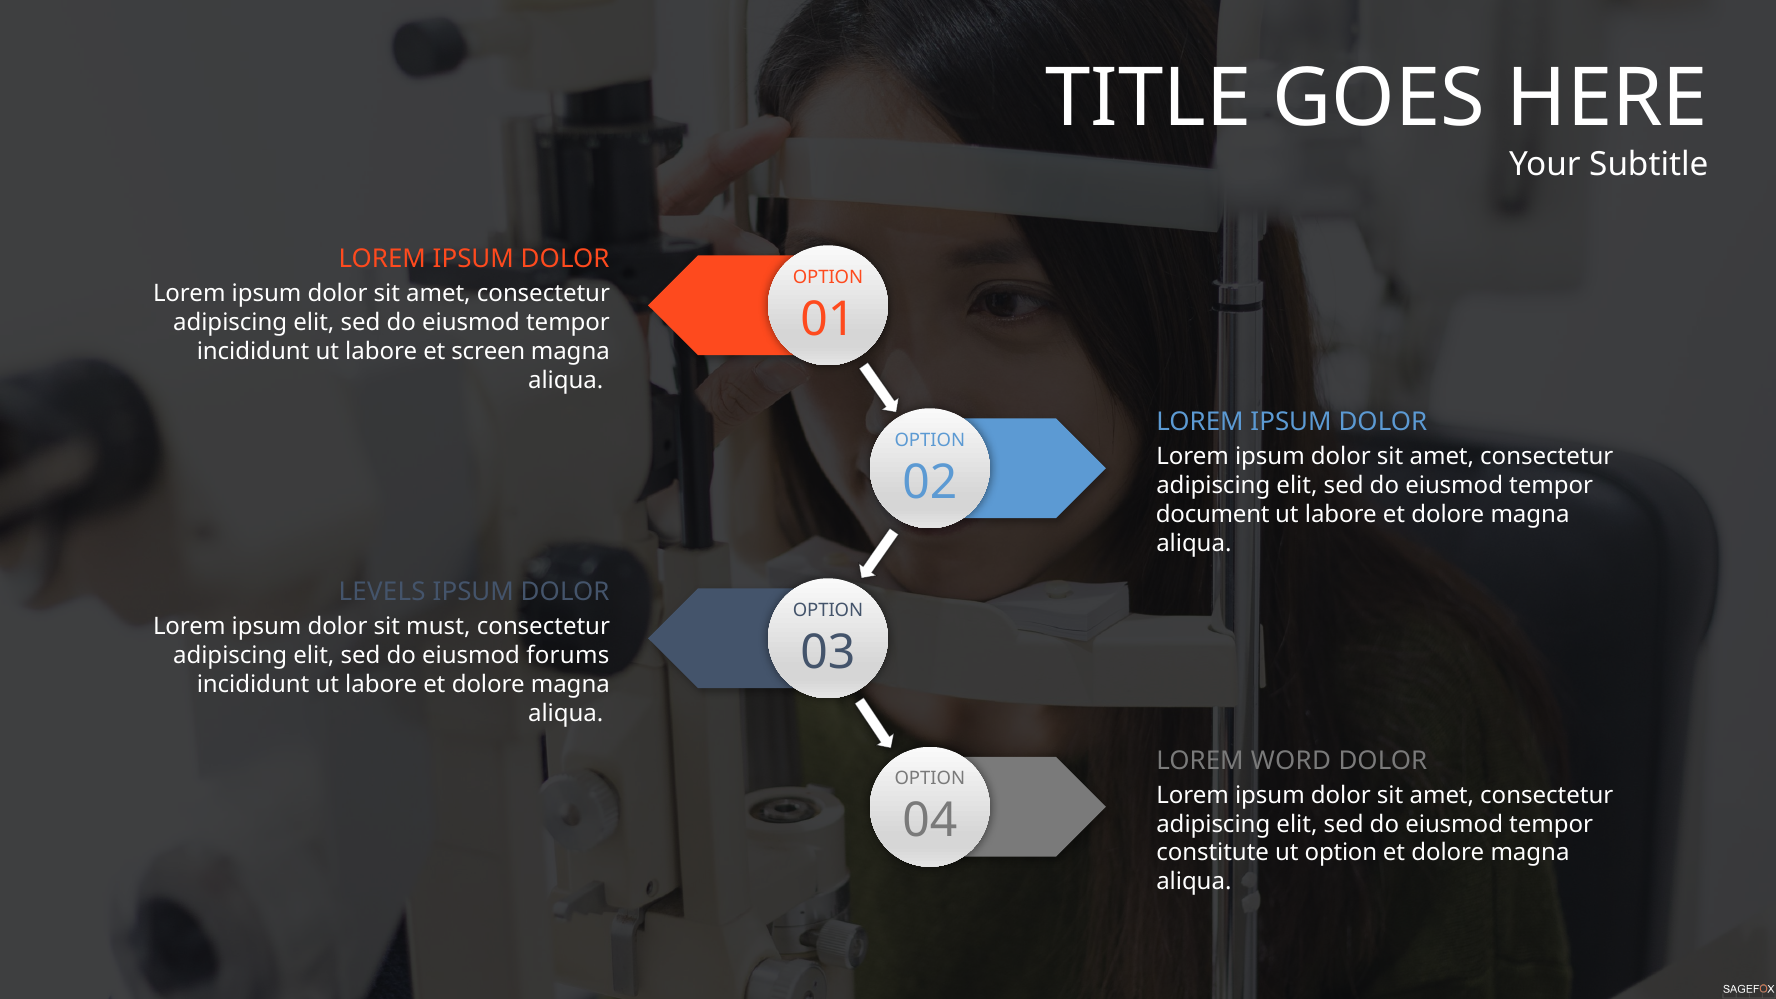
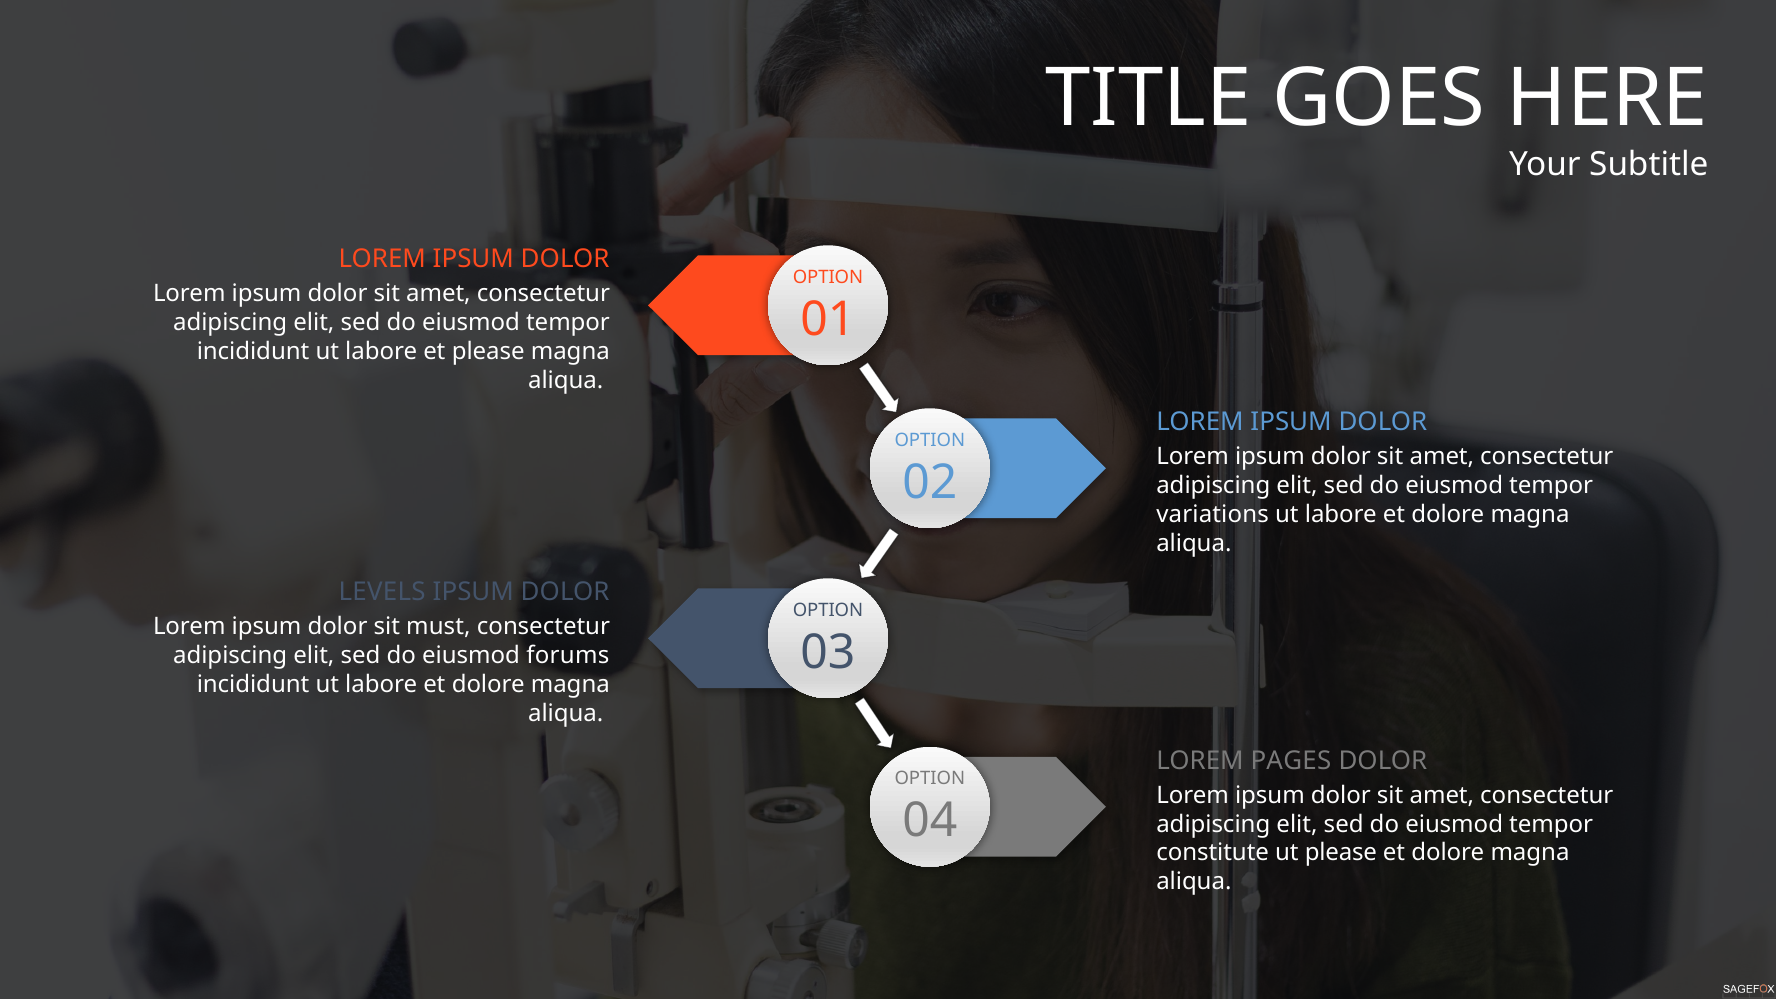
et screen: screen -> please
document: document -> variations
WORD: WORD -> PAGES
ut option: option -> please
